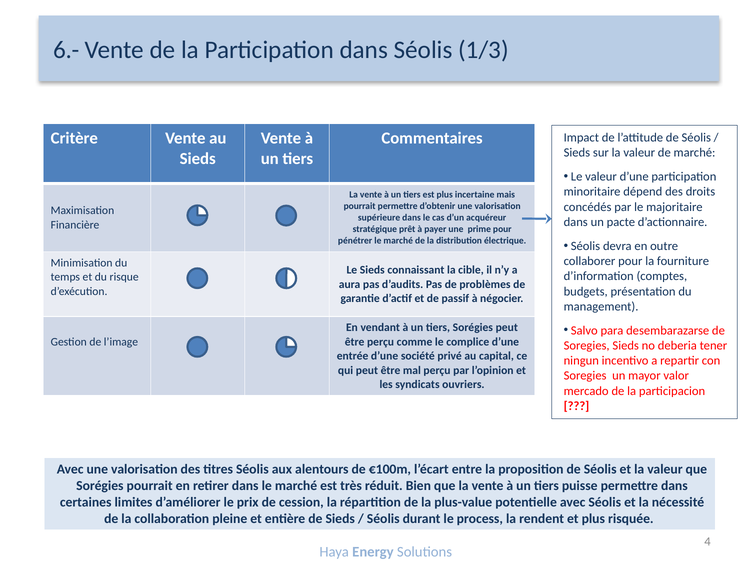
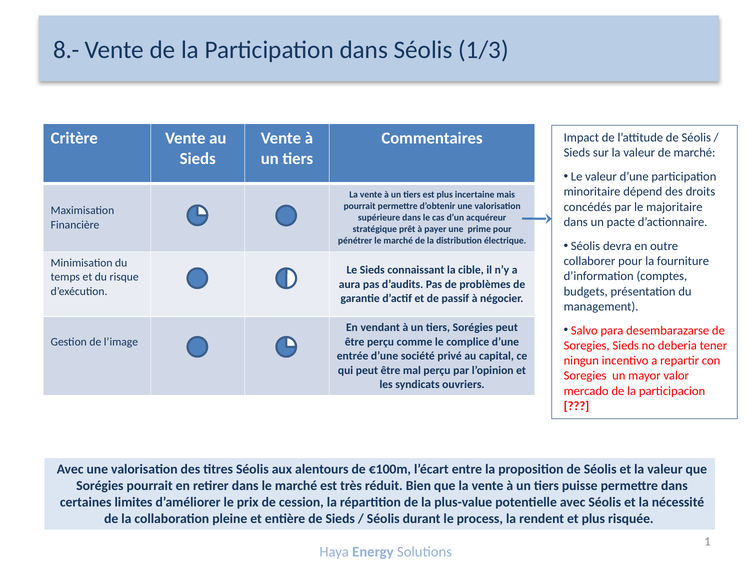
6.-: 6.- -> 8.-
4: 4 -> 1
